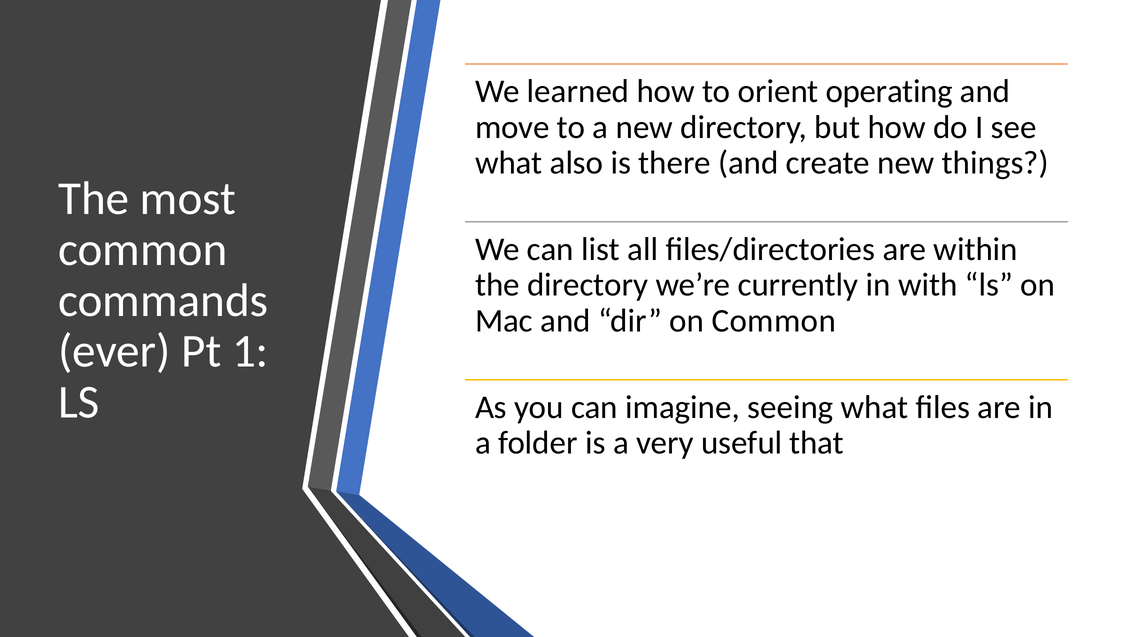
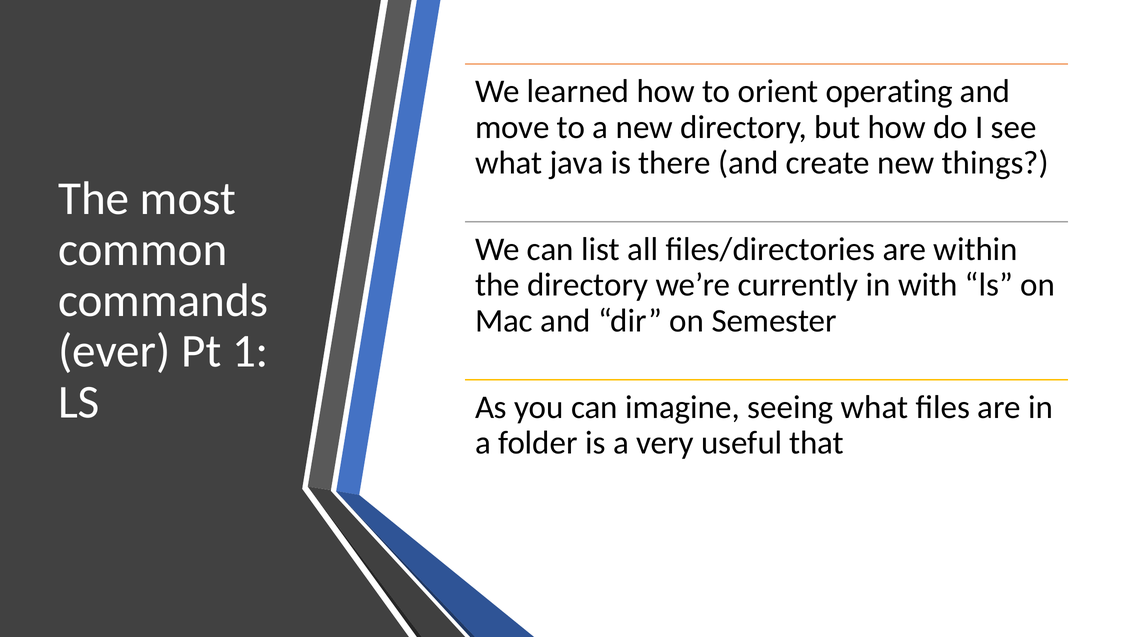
also: also -> java
on Common: Common -> Semester
